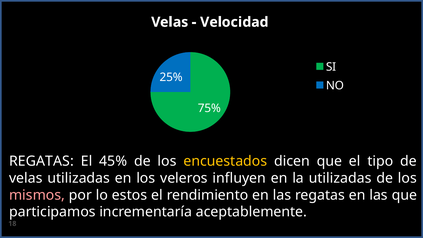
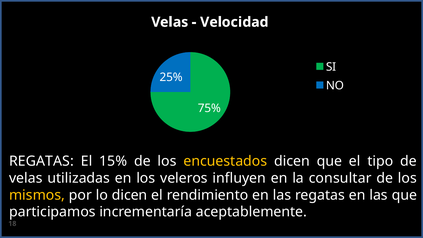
45%: 45% -> 15%
la utilizadas: utilizadas -> consultar
mismos colour: pink -> yellow
lo estos: estos -> dicen
